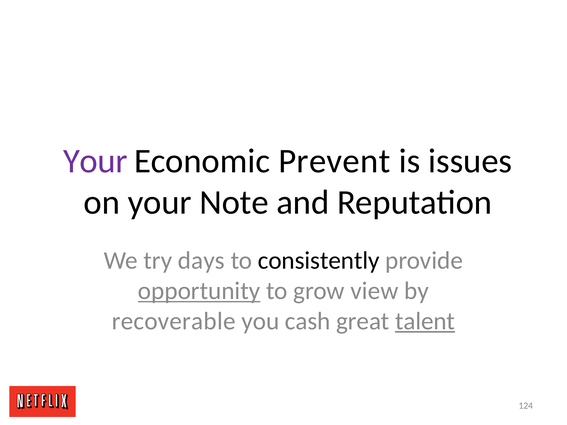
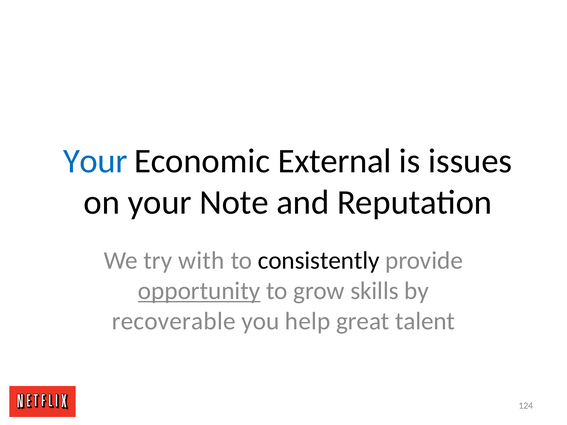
Your at (95, 161) colour: purple -> blue
Prevent: Prevent -> External
days: days -> with
view: view -> skills
cash: cash -> help
talent underline: present -> none
